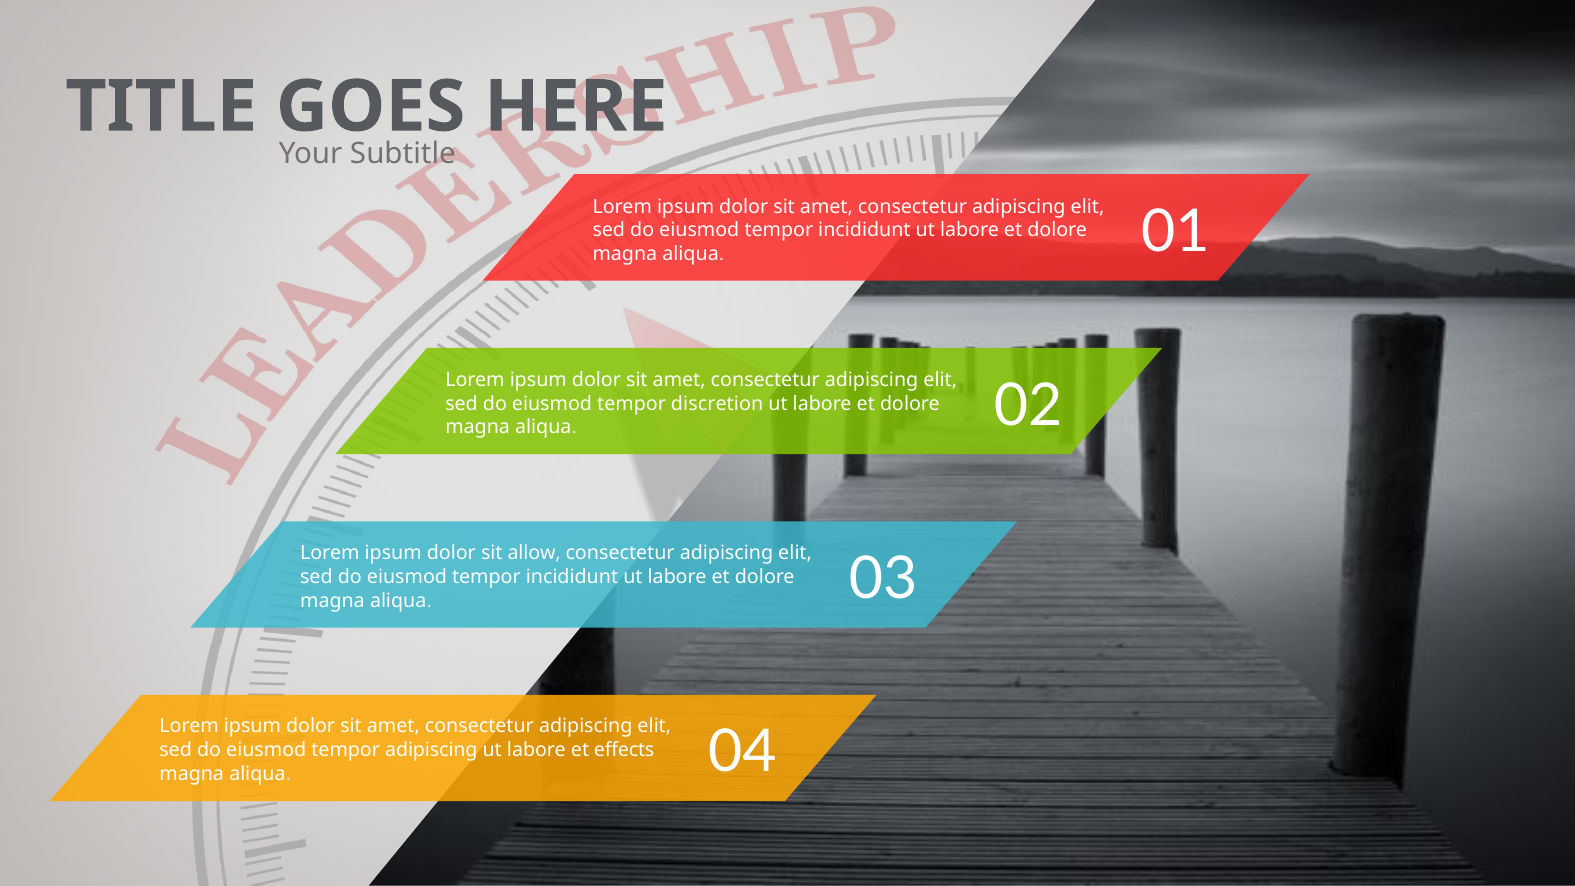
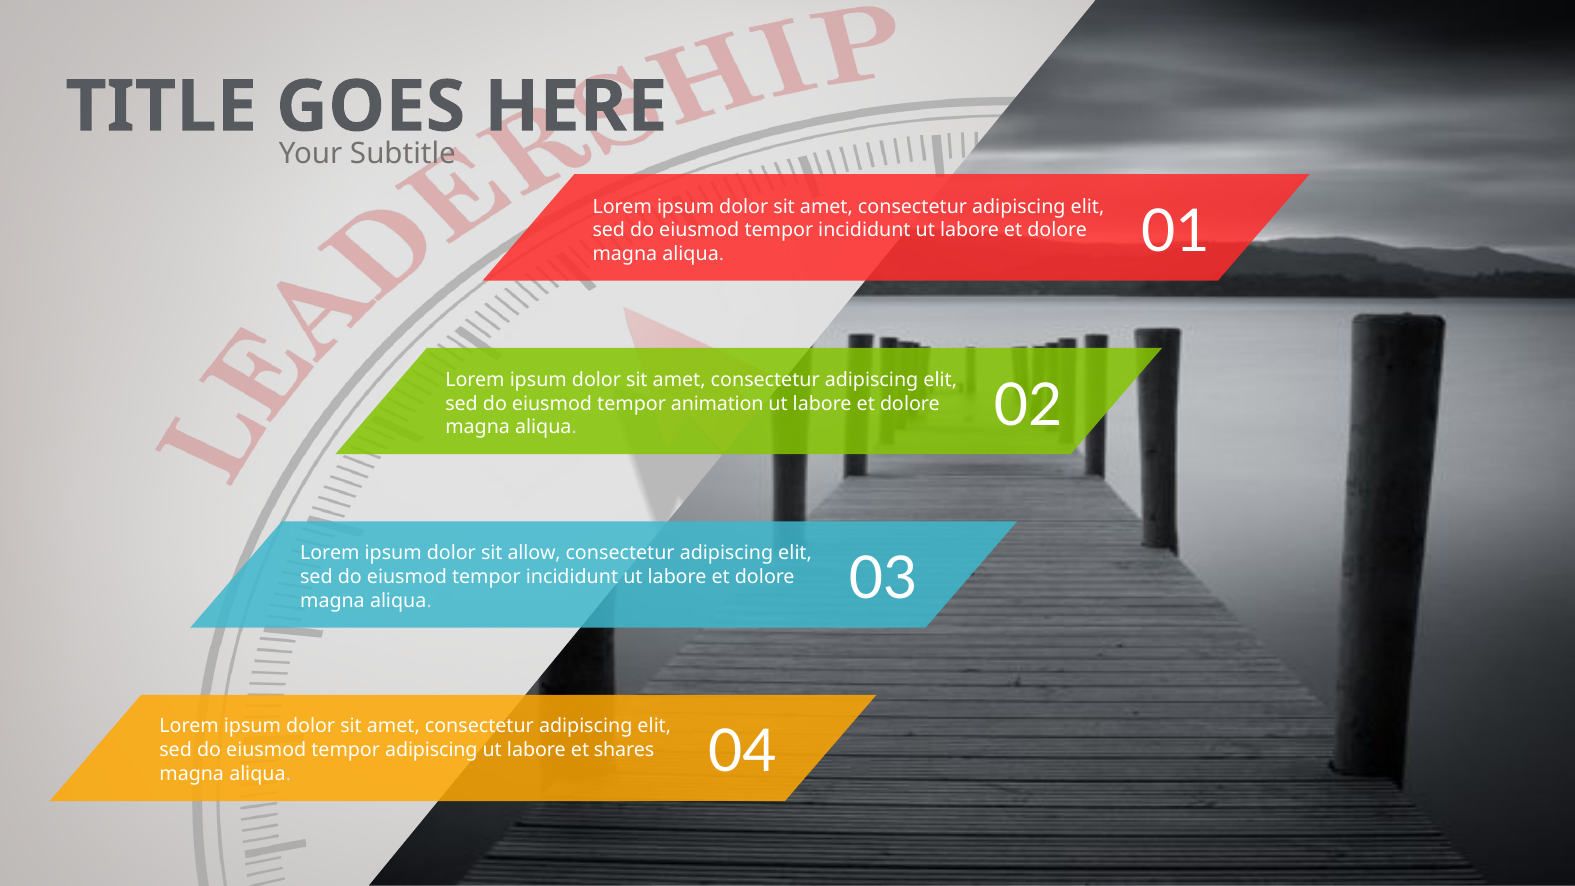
discretion: discretion -> animation
effects: effects -> shares
